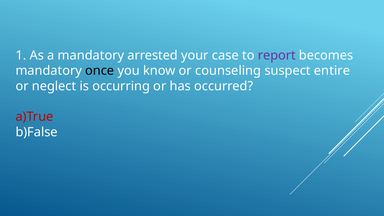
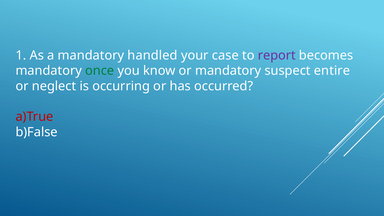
arrested: arrested -> handled
once colour: black -> green
or counseling: counseling -> mandatory
